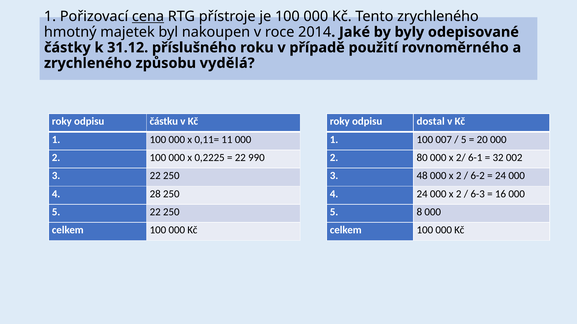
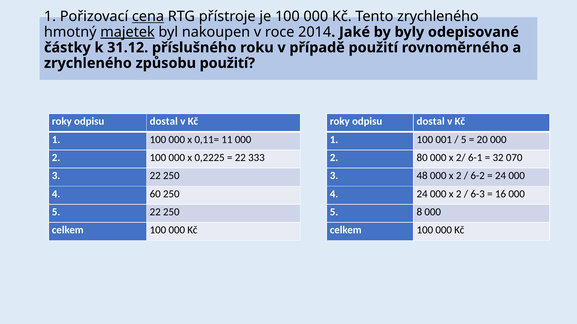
majetek underline: none -> present
způsobu vydělá: vydělá -> použití
částku at (164, 122): částku -> dostal
007: 007 -> 001
990: 990 -> 333
002: 002 -> 070
28: 28 -> 60
